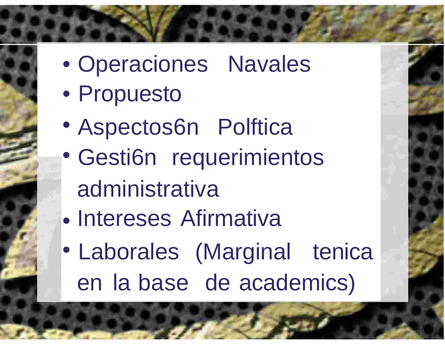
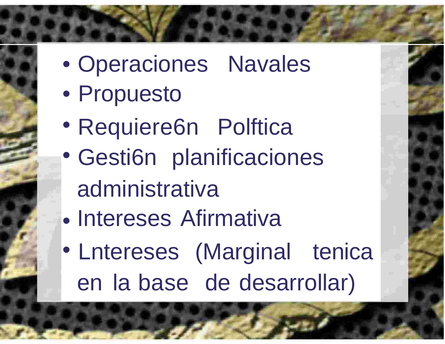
Aspectos6n: Aspectos6n -> Requiere6n
requerimientos: requerimientos -> planificaciones
Laborales: Laborales -> Lntereses
academics: academics -> desarrollar
